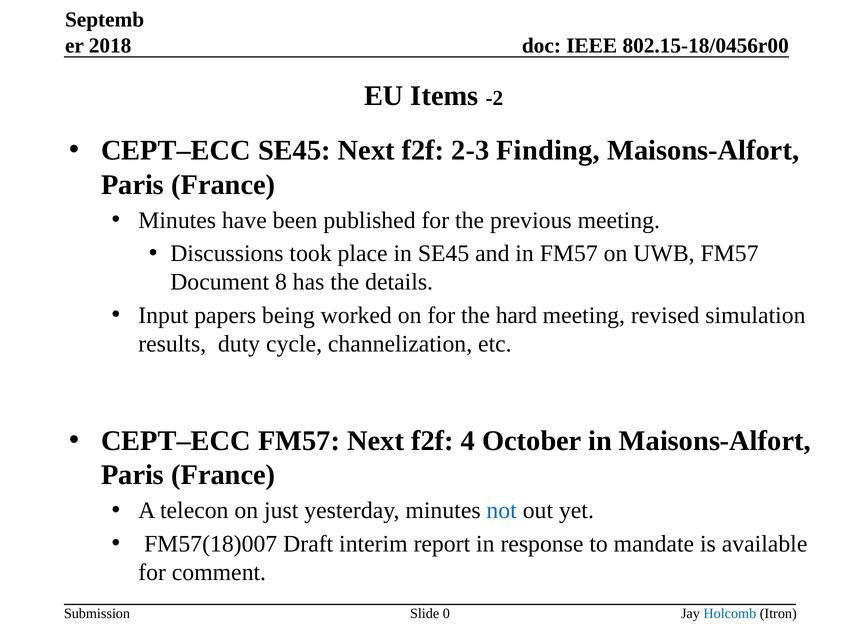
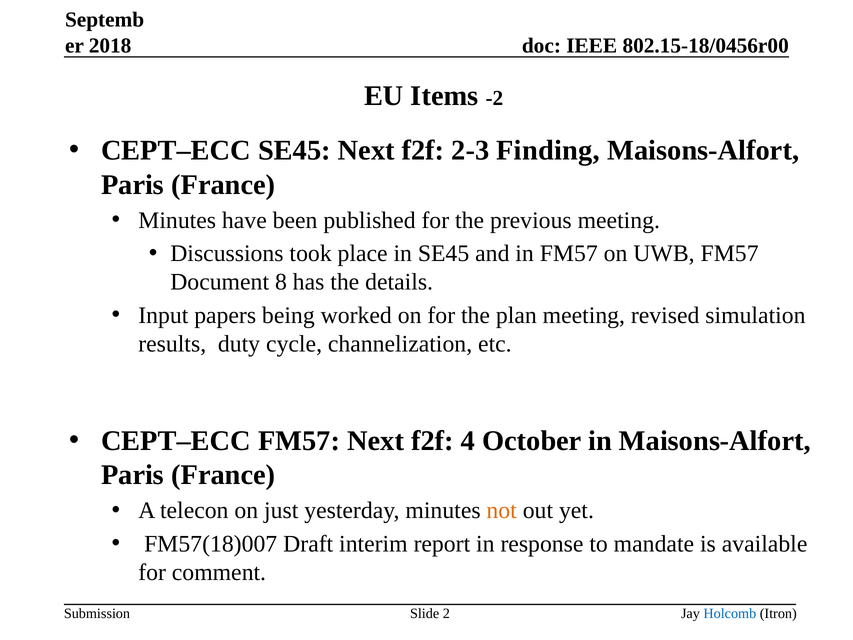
hard: hard -> plan
not colour: blue -> orange
0: 0 -> 2
